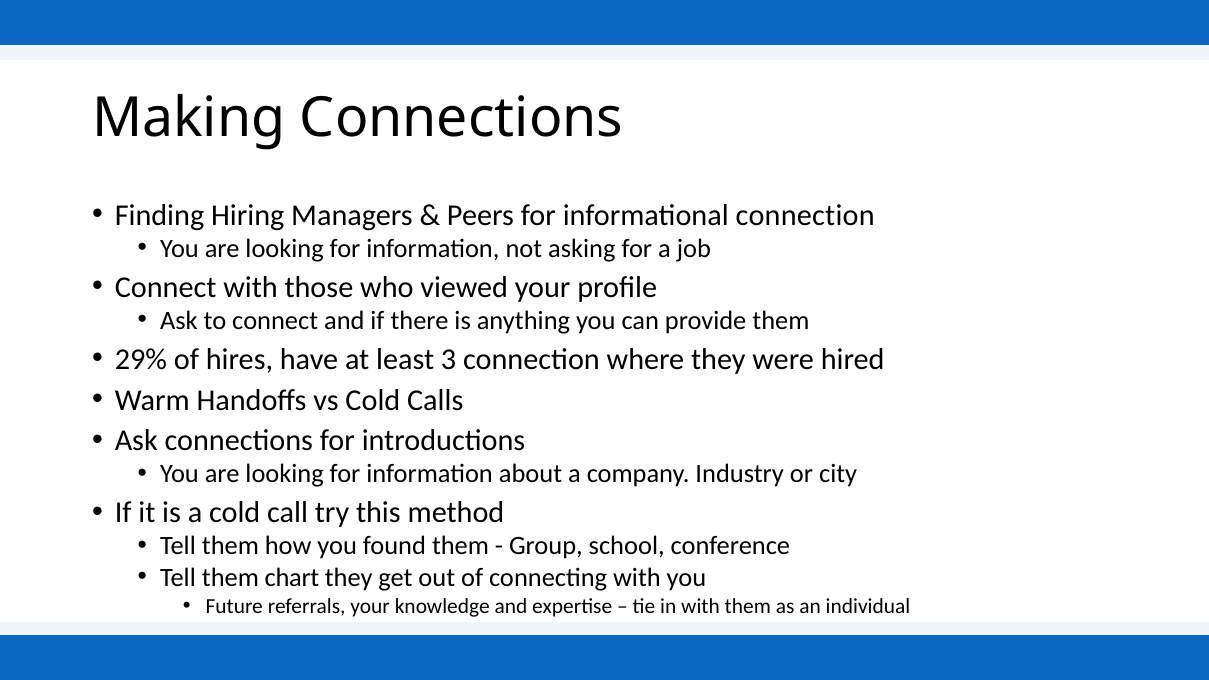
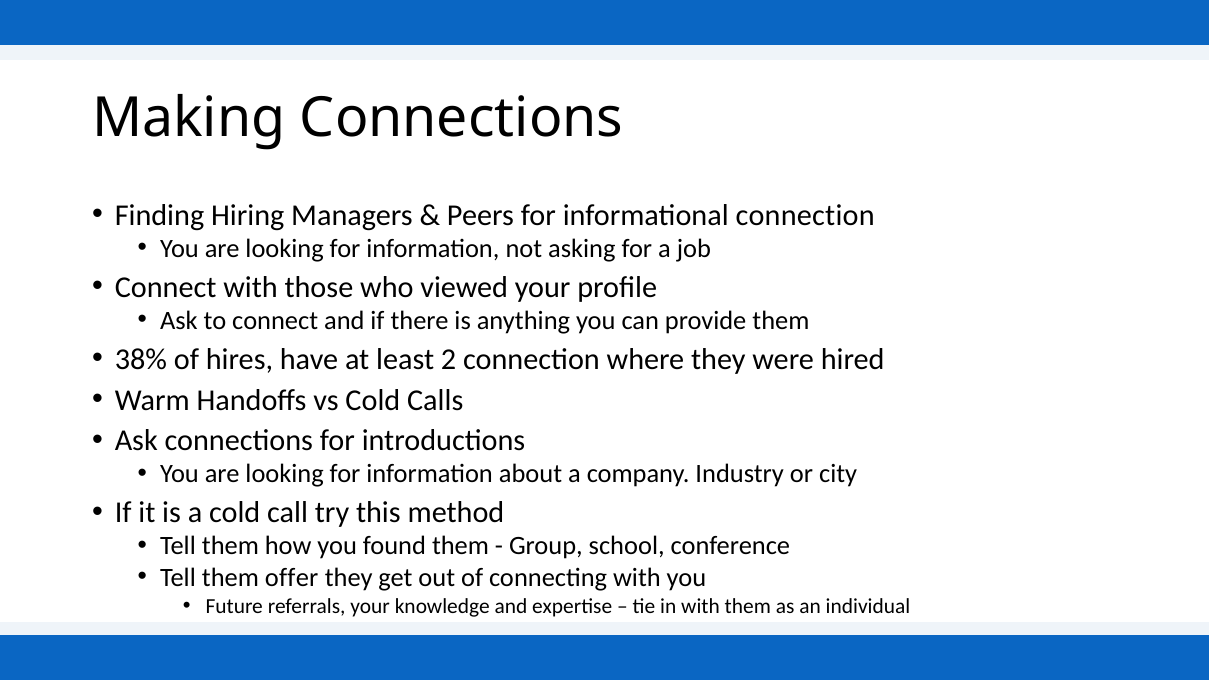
29%: 29% -> 38%
3: 3 -> 2
chart: chart -> offer
